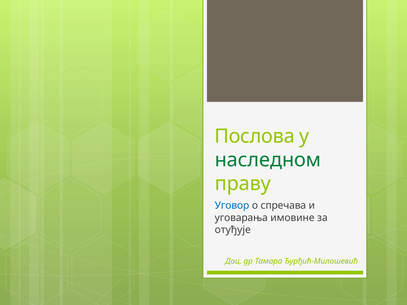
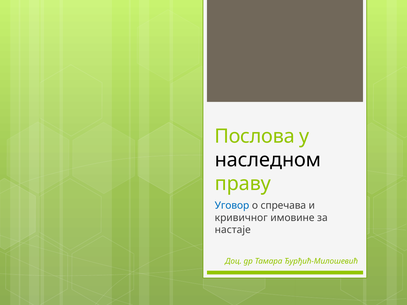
наследном colour: green -> black
уговарања: уговарања -> кривичног
отуђује: отуђује -> настаје
